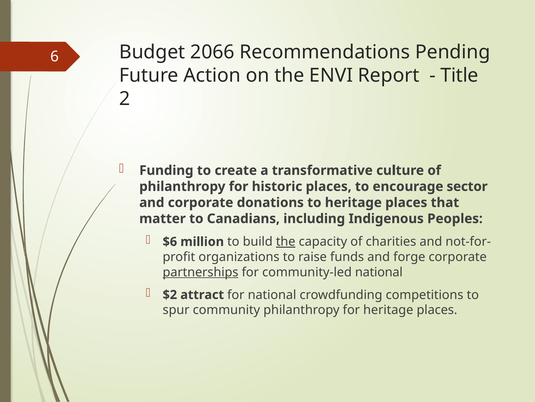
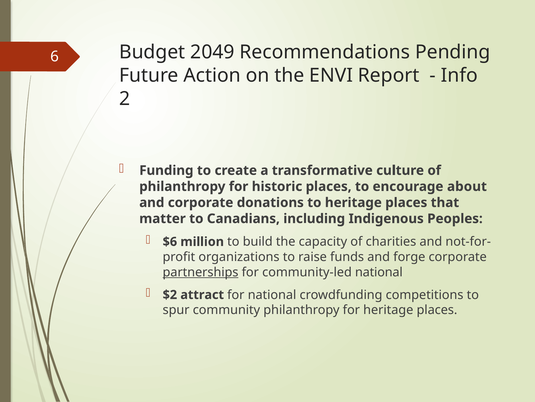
2066: 2066 -> 2049
Title: Title -> Info
sector: sector -> about
the at (286, 241) underline: present -> none
